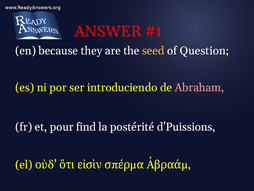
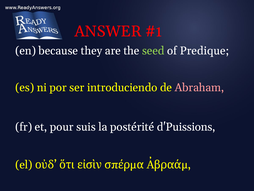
seed colour: yellow -> light green
Question: Question -> Predique
find: find -> suis
